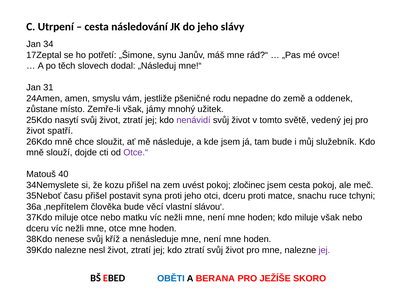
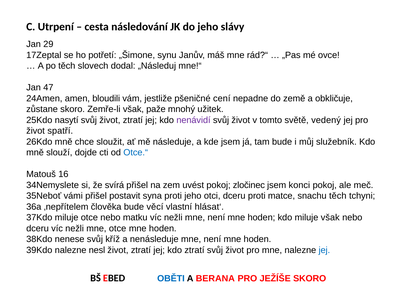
34: 34 -> 29
31: 31 -> 47
smyslu: smyslu -> bloudili
rodu: rodu -> cení
oddenek: oddenek -> obkličuje
zůstane místo: místo -> skoro
jámy: jámy -> paže
Otce.“ colour: purple -> blue
40: 40 -> 16
kozu: kozu -> svírá
jsem cesta: cesta -> konci
času: času -> vámi
snachu ruce: ruce -> těch
slávou‘: slávou‘ -> hlásat‘
jej at (324, 250) colour: purple -> blue
